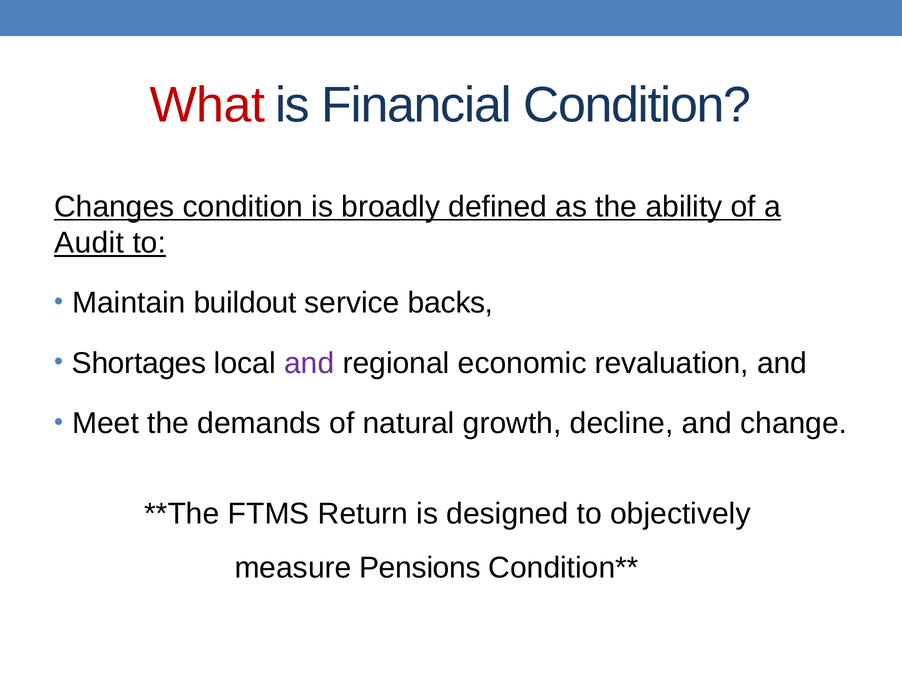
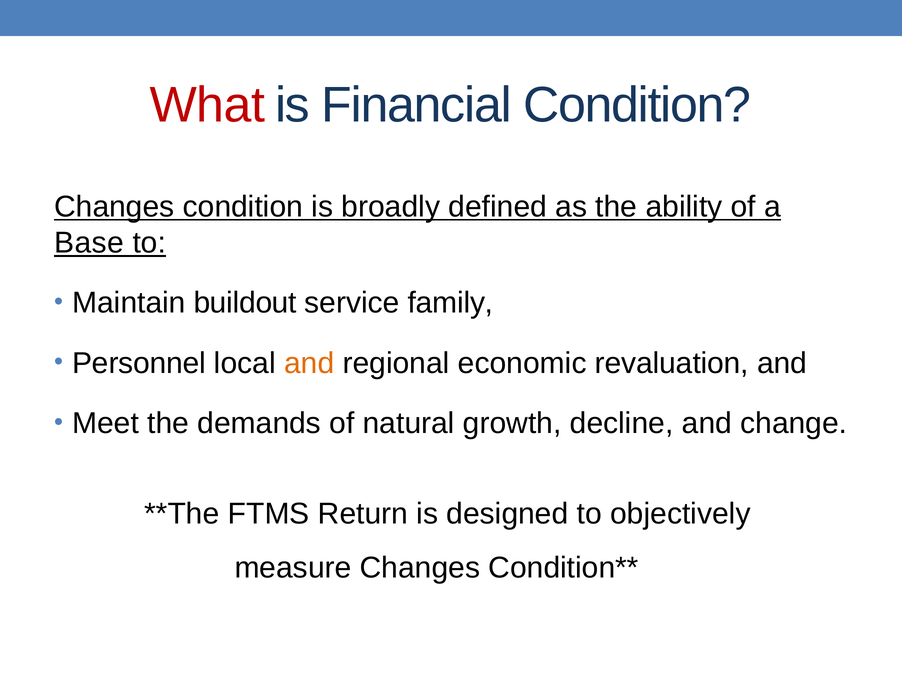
Audit: Audit -> Base
backs: backs -> family
Shortages: Shortages -> Personnel
and at (309, 363) colour: purple -> orange
measure Pensions: Pensions -> Changes
